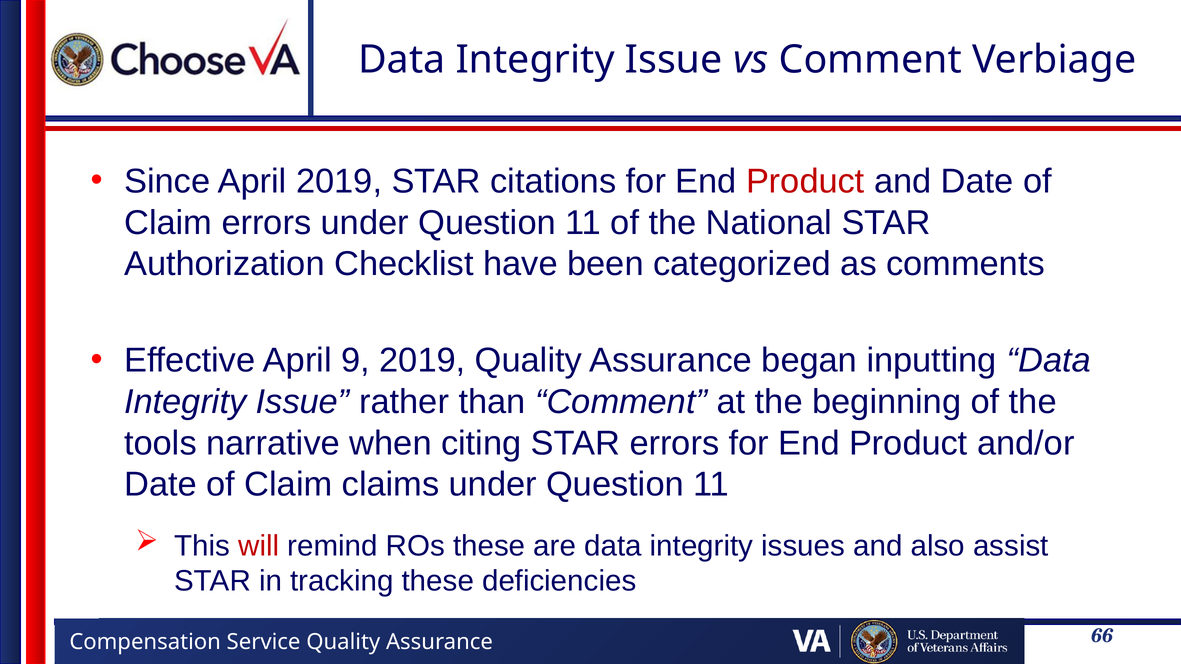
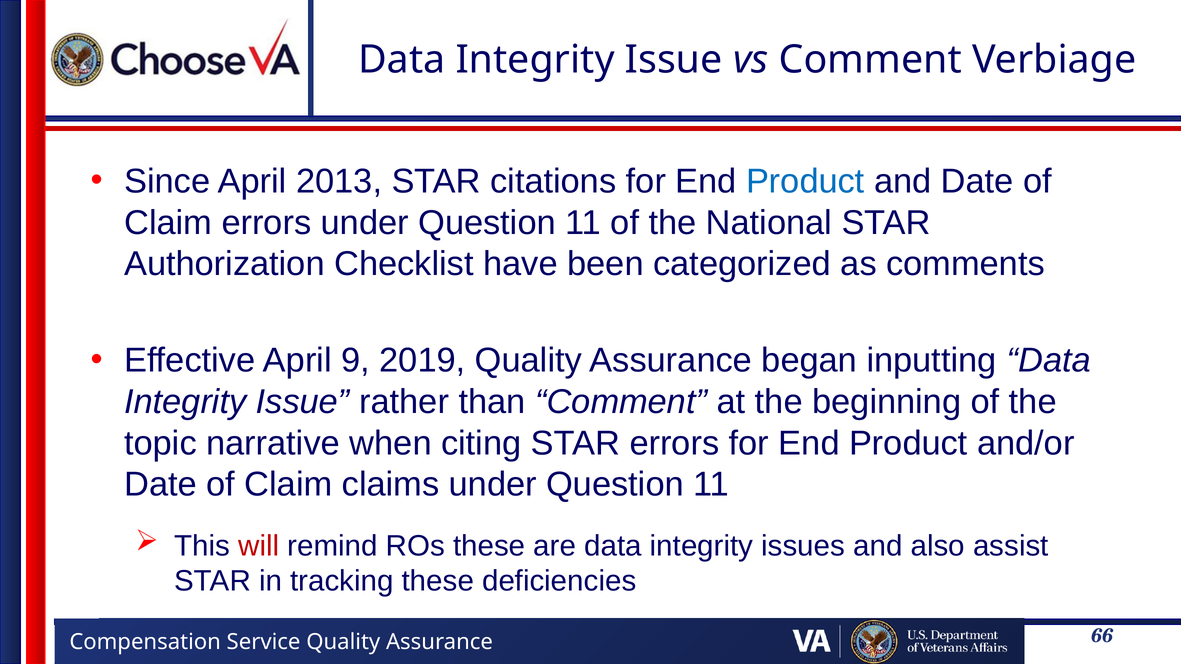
April 2019: 2019 -> 2013
Product at (805, 182) colour: red -> blue
tools: tools -> topic
